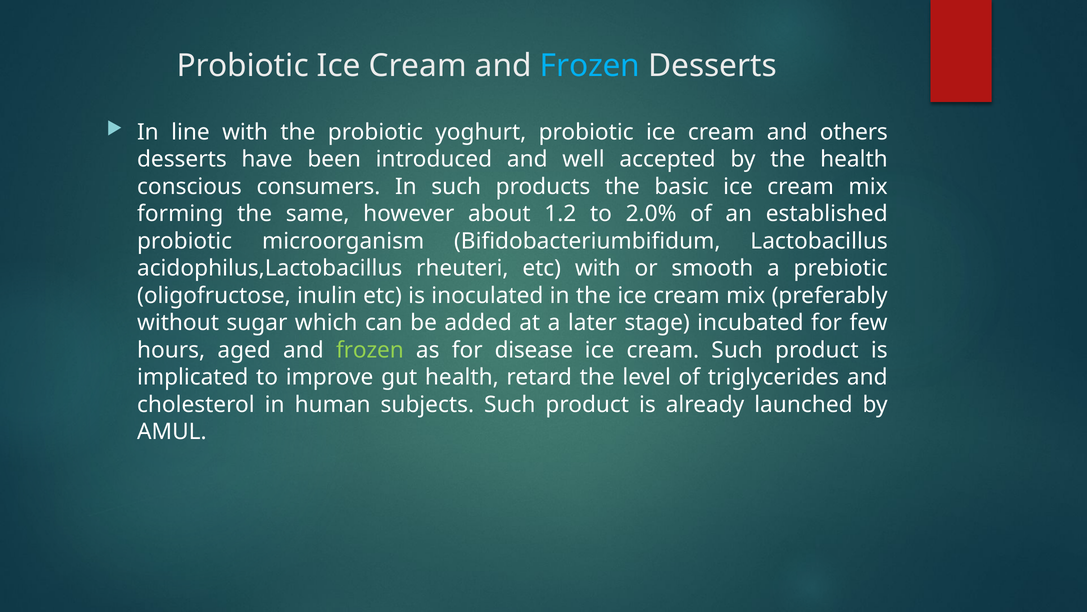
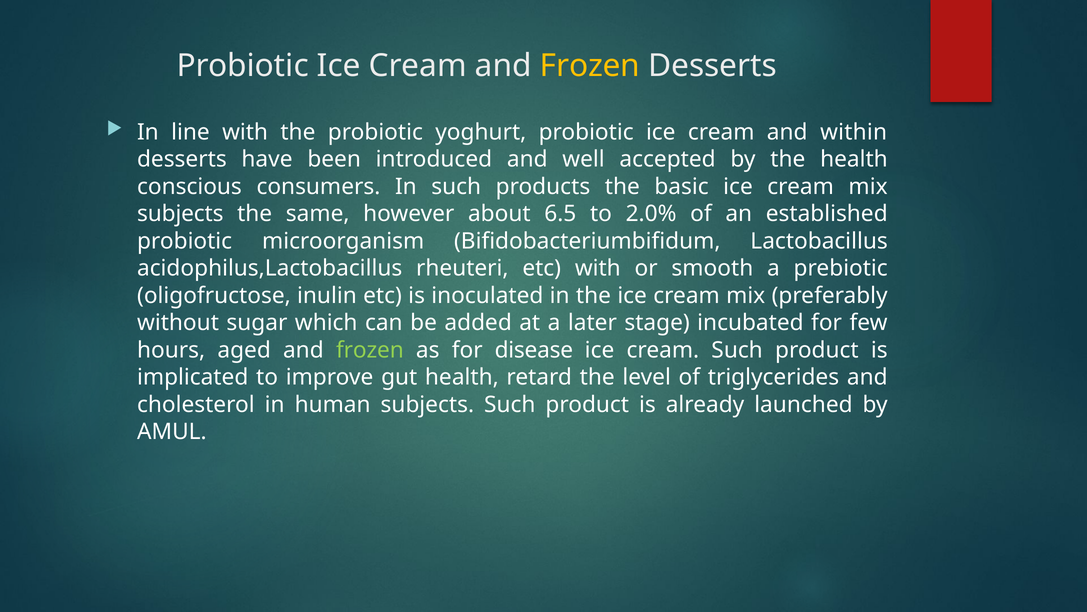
Frozen at (590, 66) colour: light blue -> yellow
others: others -> within
forming at (180, 214): forming -> subjects
1.2: 1.2 -> 6.5
